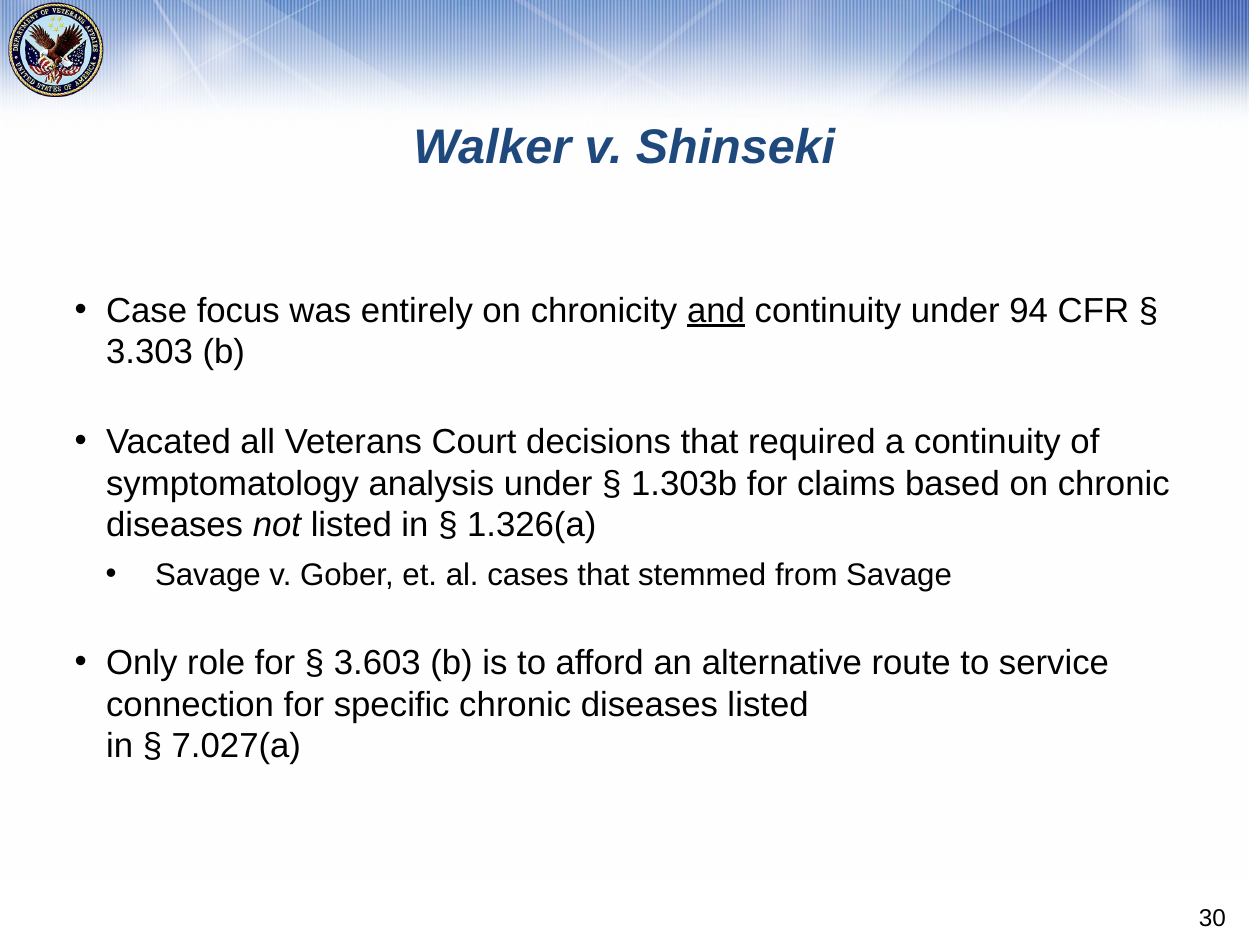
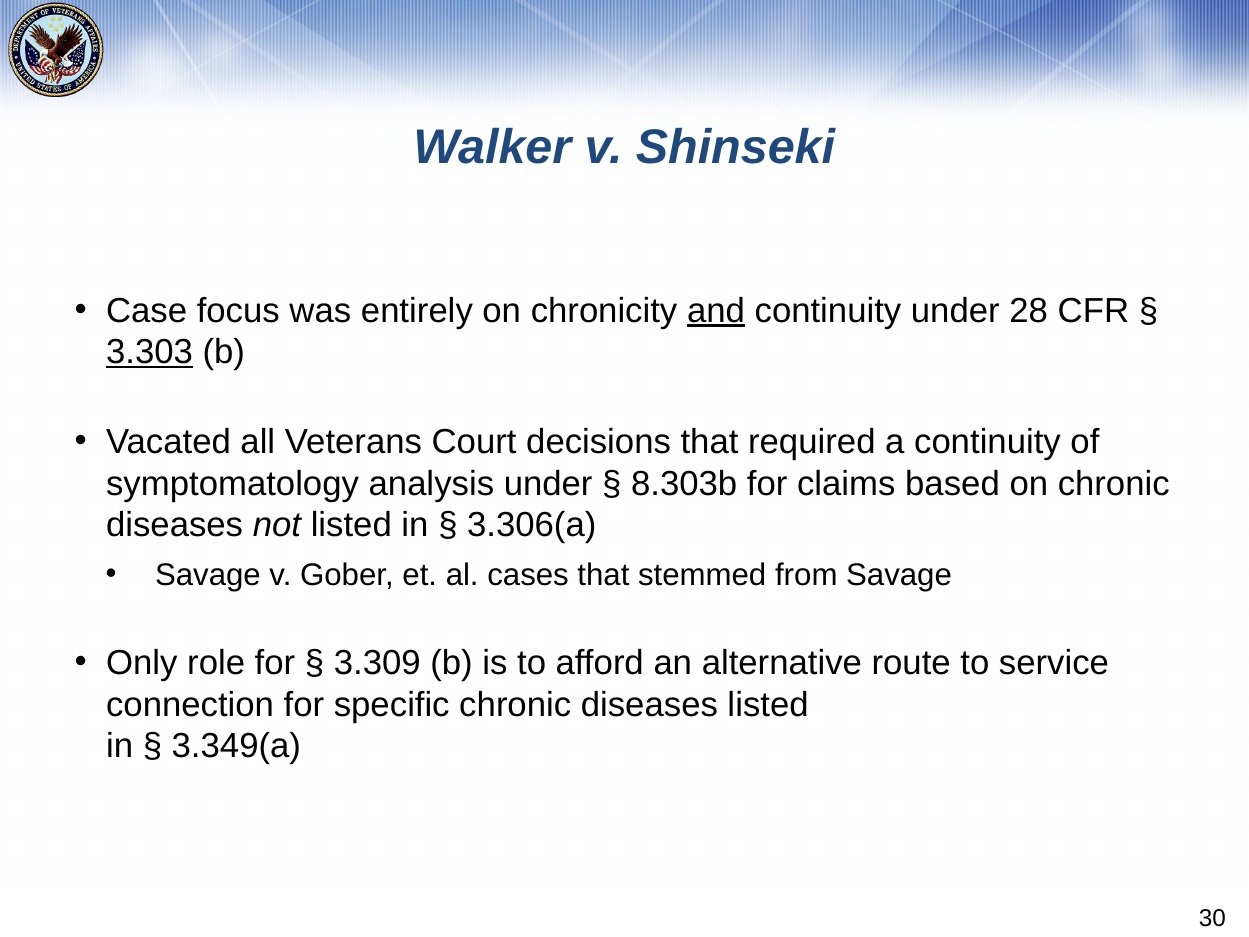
94: 94 -> 28
3.303 underline: none -> present
1.303b: 1.303b -> 8.303b
1.326(a: 1.326(a -> 3.306(a
3.603: 3.603 -> 3.309
7.027(a: 7.027(a -> 3.349(a
